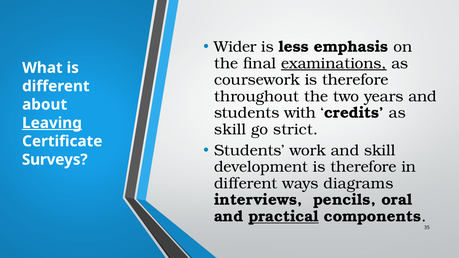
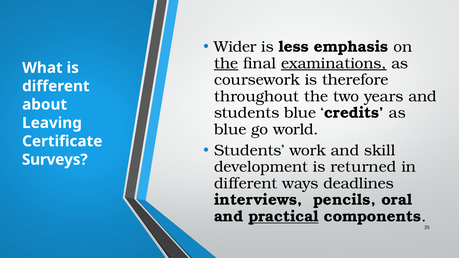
the at (226, 63) underline: none -> present
students with: with -> blue
Leaving underline: present -> none
skill at (230, 129): skill -> blue
strict: strict -> world
development is therefore: therefore -> returned
diagrams: diagrams -> deadlines
